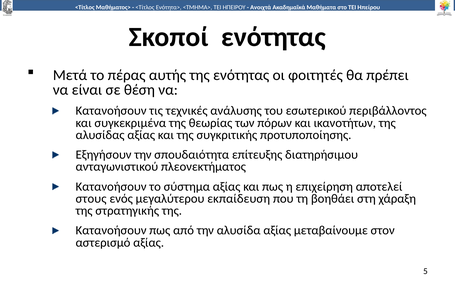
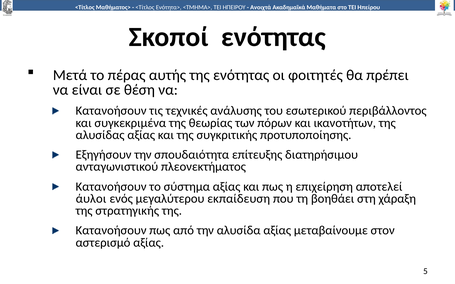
στους: στους -> άυλοι
